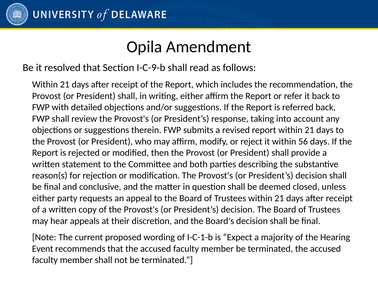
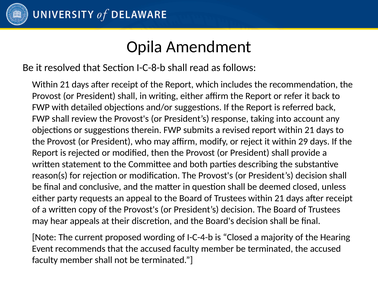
I-C-9-b: I-C-9-b -> I-C-8-b
56: 56 -> 29
I-C-1-b: I-C-1-b -> I-C-4-b
is Expect: Expect -> Closed
